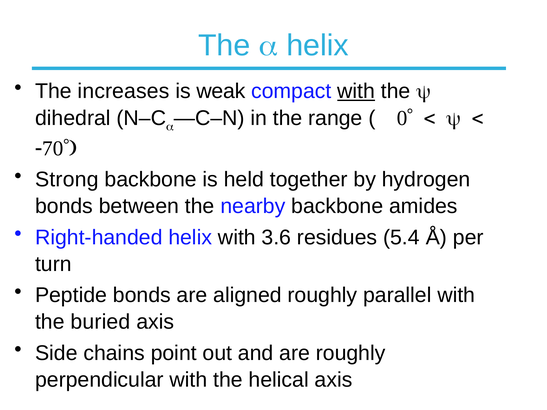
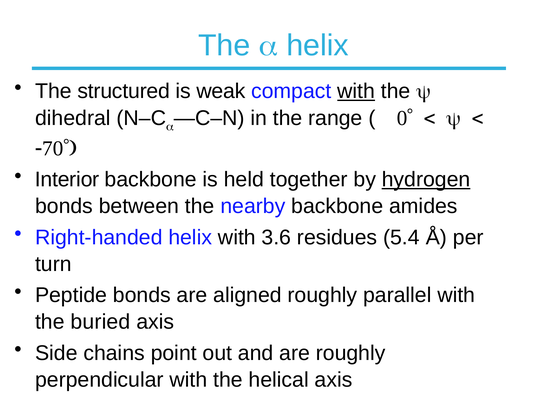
increases: increases -> structured
Strong: Strong -> Interior
hydrogen underline: none -> present
